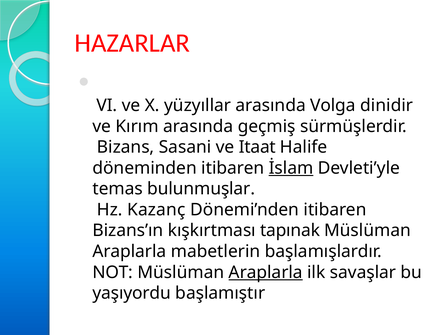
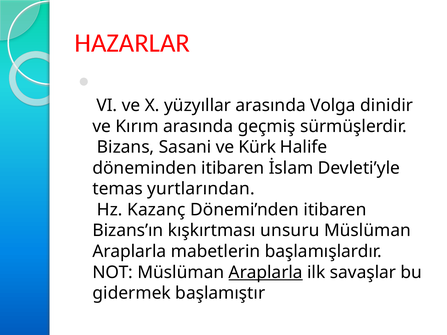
Itaat: Itaat -> Kürk
İslam underline: present -> none
bulunmuşlar: bulunmuşlar -> yurtlarından
tapınak: tapınak -> unsuru
yaşıyordu: yaşıyordu -> gidermek
